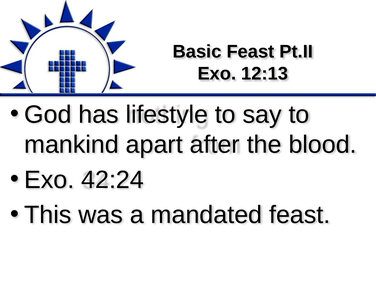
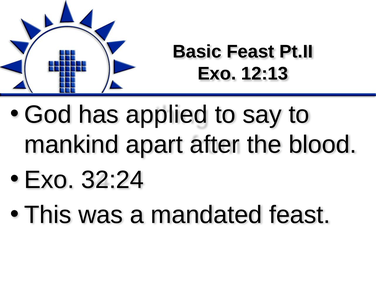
lifestyle: lifestyle -> applied
42:24: 42:24 -> 32:24
